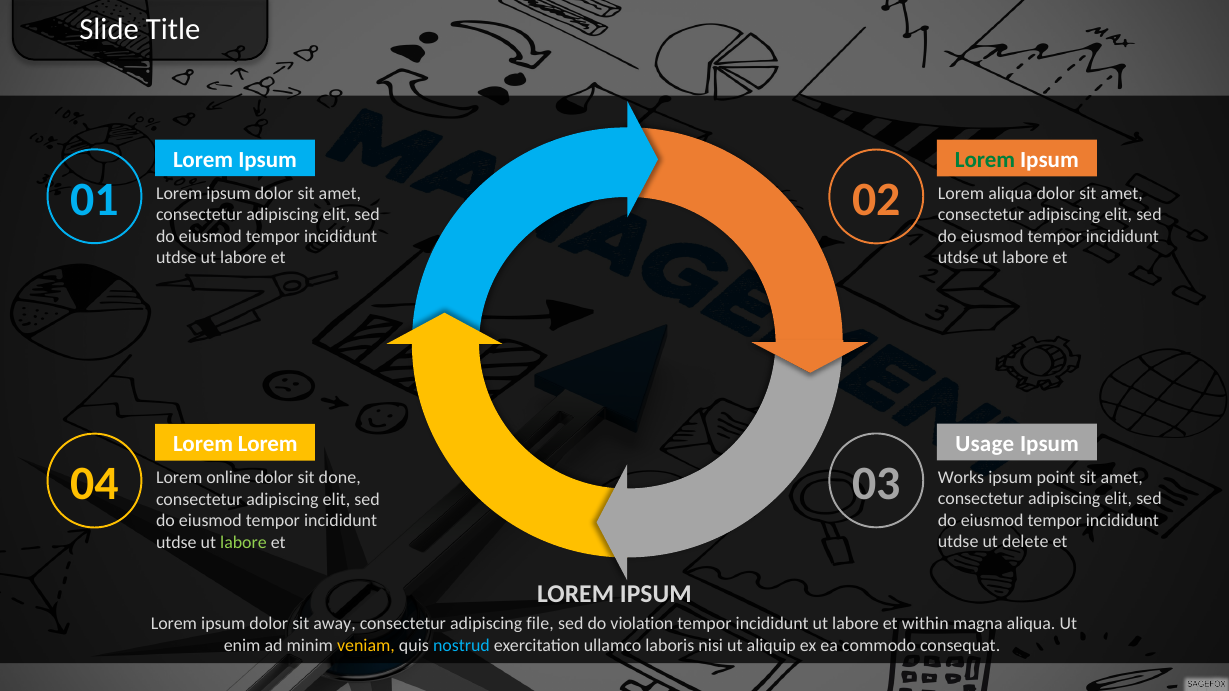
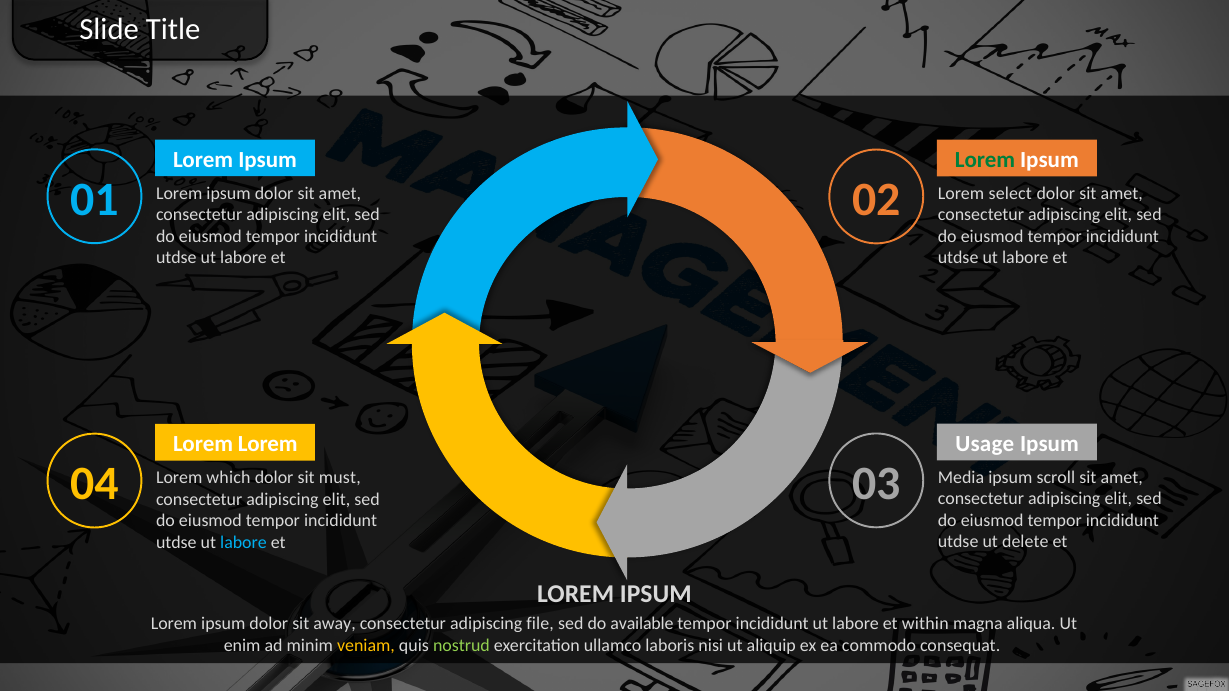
Lorem aliqua: aliqua -> select
Works: Works -> Media
point: point -> scroll
online: online -> which
done: done -> must
labore at (244, 542) colour: light green -> light blue
violation: violation -> available
nostrud colour: light blue -> light green
